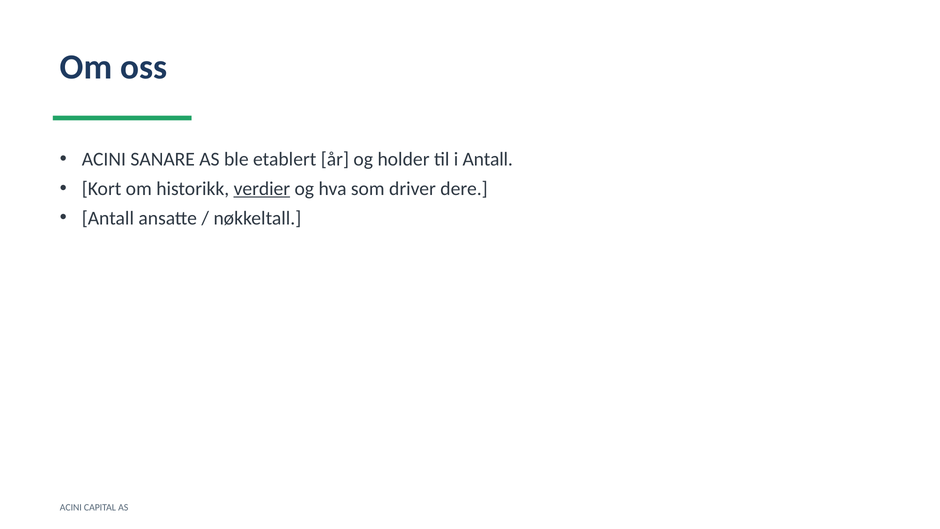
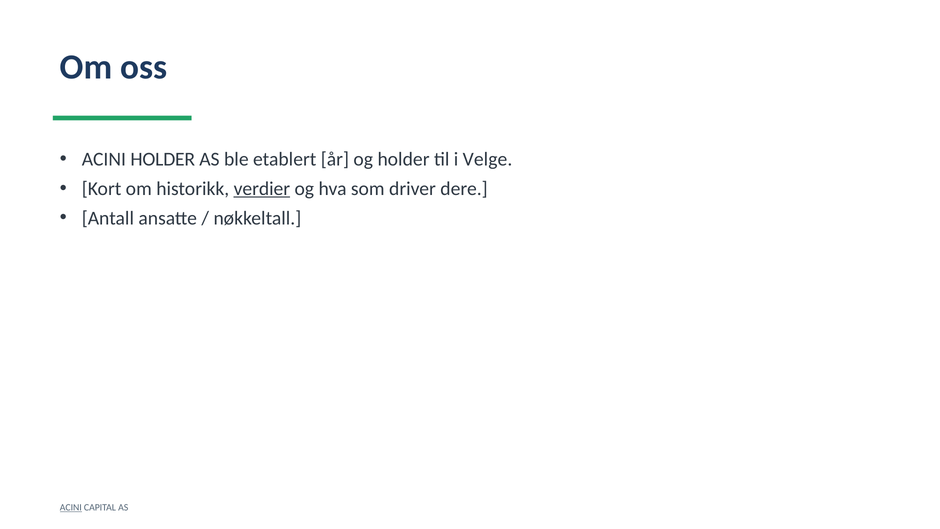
ACINI SANARE: SANARE -> HOLDER
i Antall: Antall -> Velge
ACINI at (71, 507) underline: none -> present
